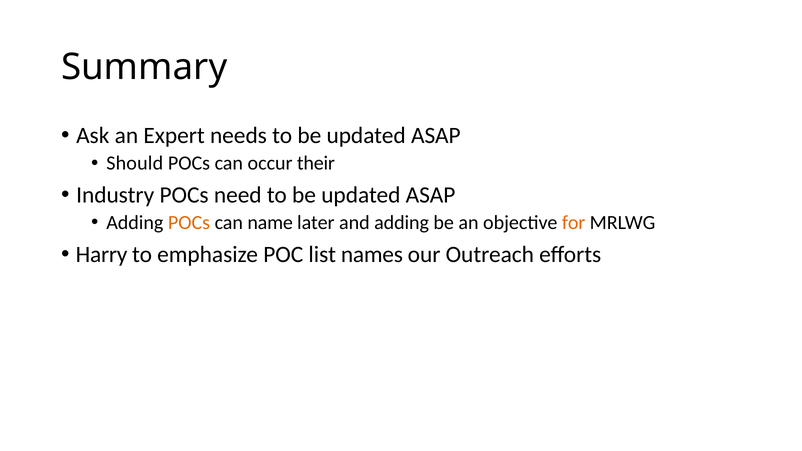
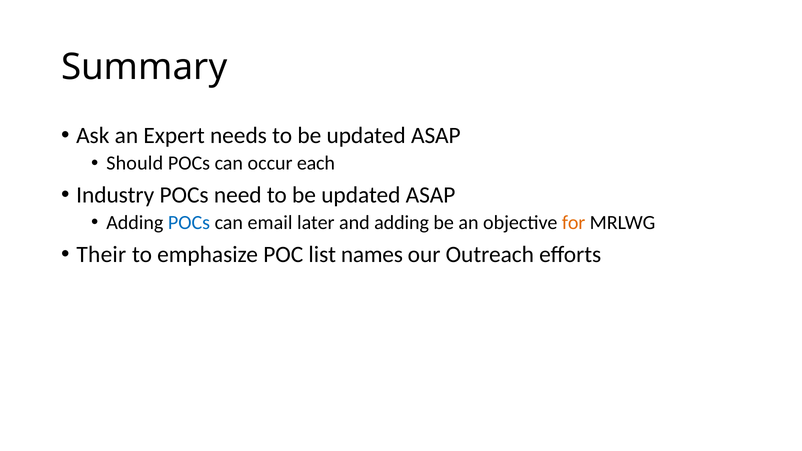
their: their -> each
POCs at (189, 223) colour: orange -> blue
name: name -> email
Harry: Harry -> Their
